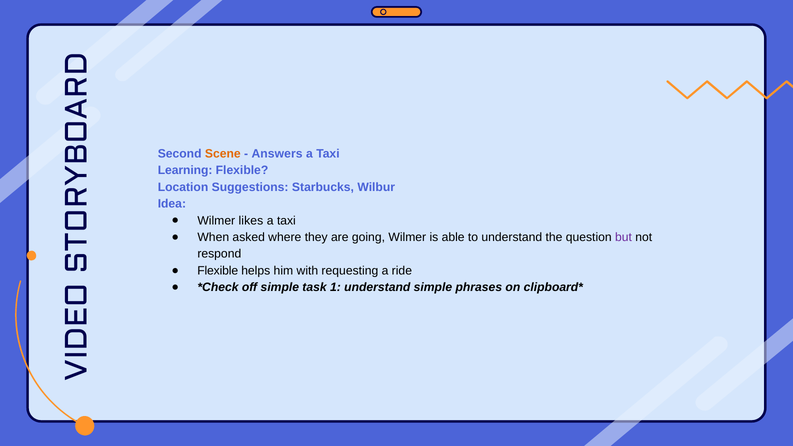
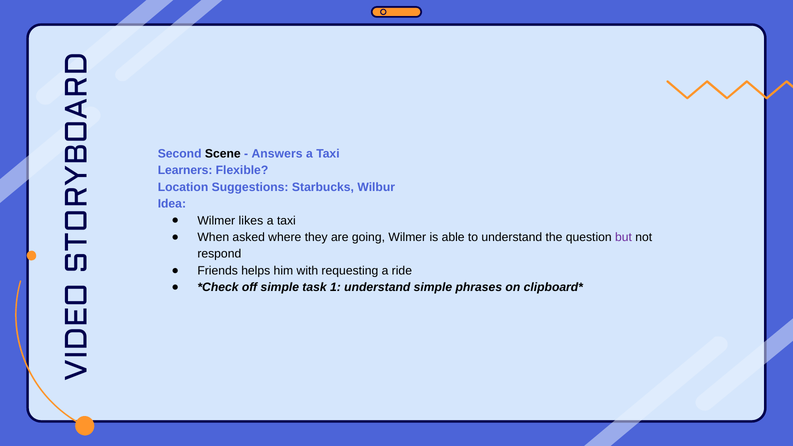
Scene colour: orange -> black
Learning: Learning -> Learners
Flexible at (218, 271): Flexible -> Friends
